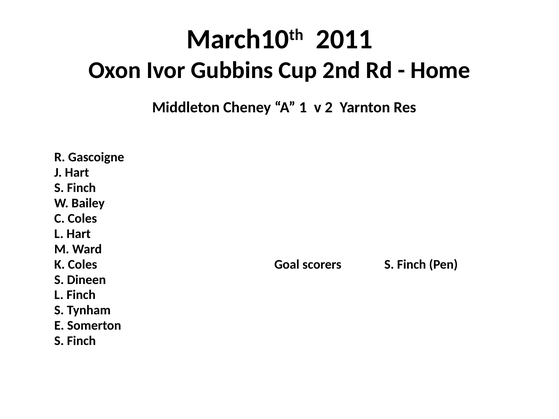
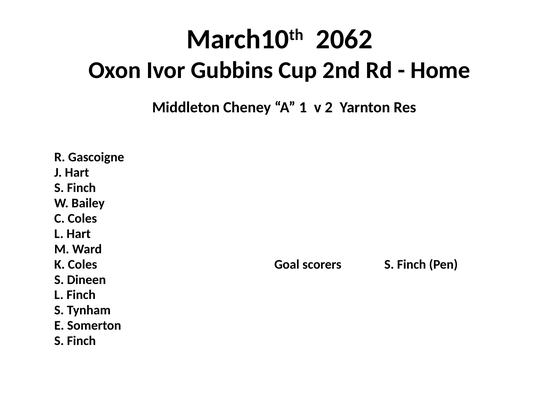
2011: 2011 -> 2062
